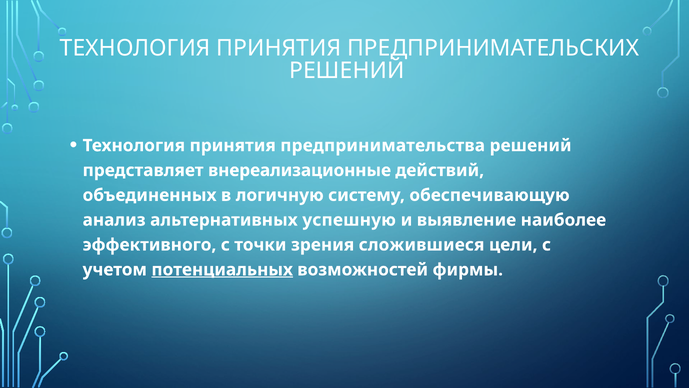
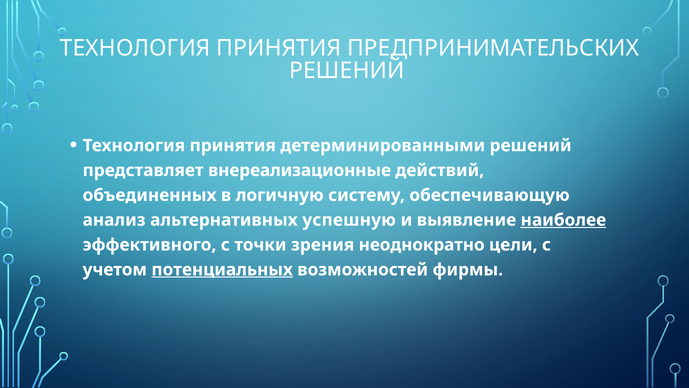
предпринимательства: предпринимательства -> детерминированными
наиболее underline: none -> present
сложившиеся: сложившиеся -> неоднократно
